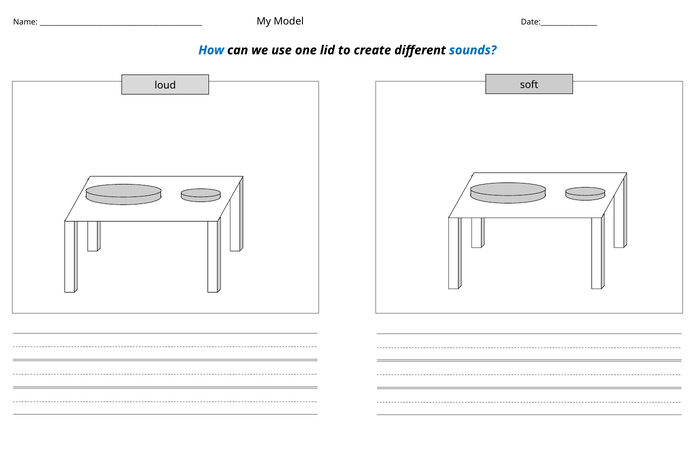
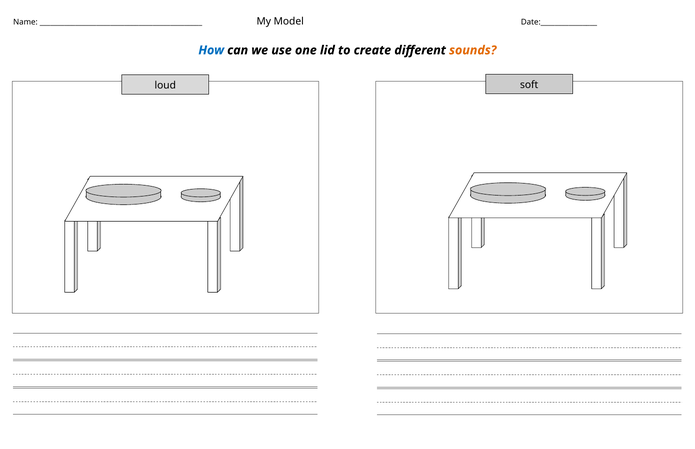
sounds colour: blue -> orange
